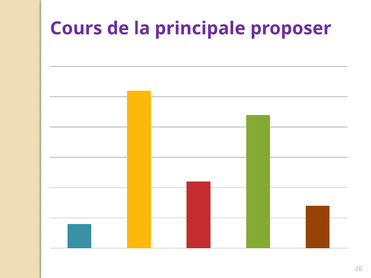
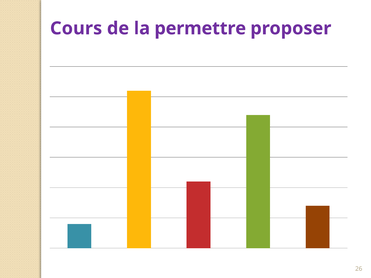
principale: principale -> permettre
